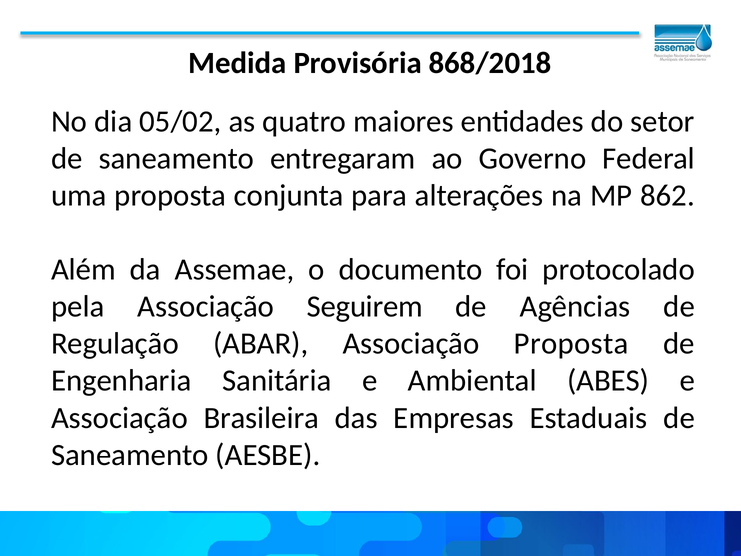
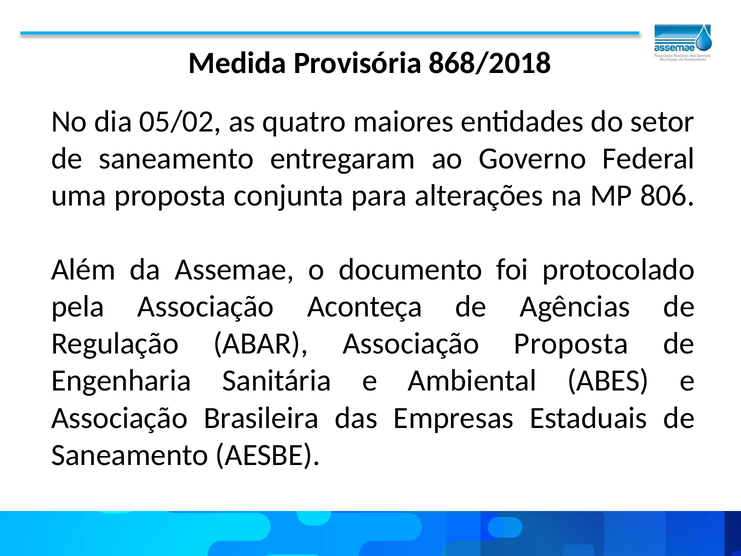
862: 862 -> 806
Seguirem: Seguirem -> Aconteça
